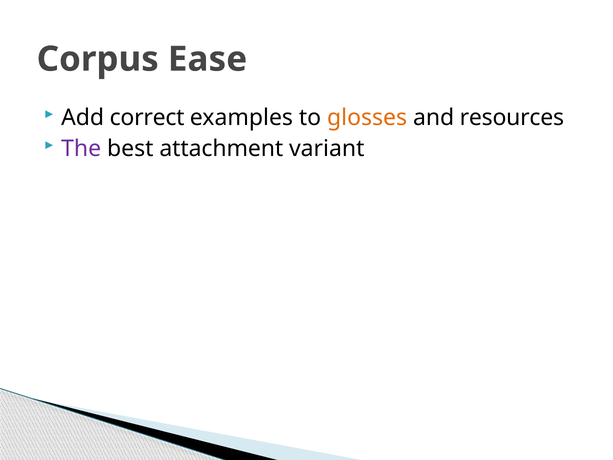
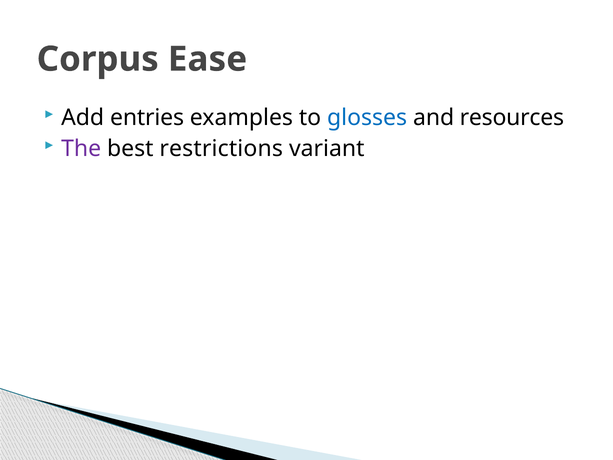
correct: correct -> entries
glosses colour: orange -> blue
attachment: attachment -> restrictions
